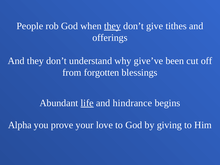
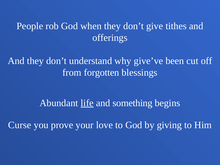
they at (112, 26) underline: present -> none
hindrance: hindrance -> something
Alpha: Alpha -> Curse
